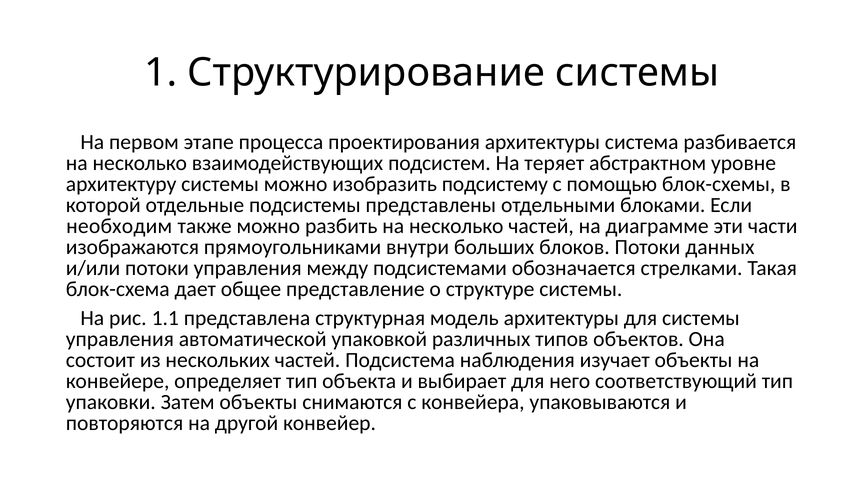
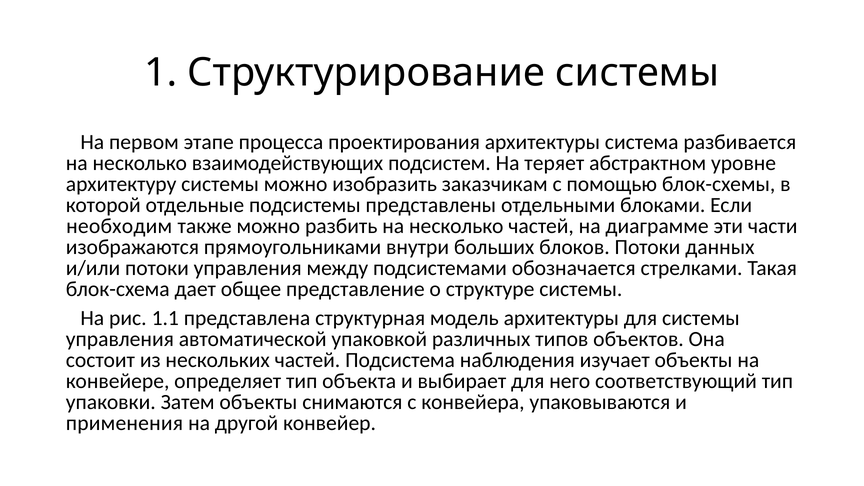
подсистему: подсистему -> заказчикам
повторяются: повторяются -> применения
